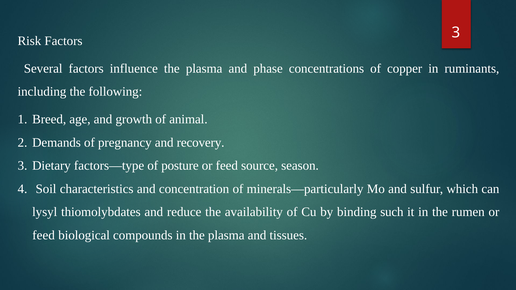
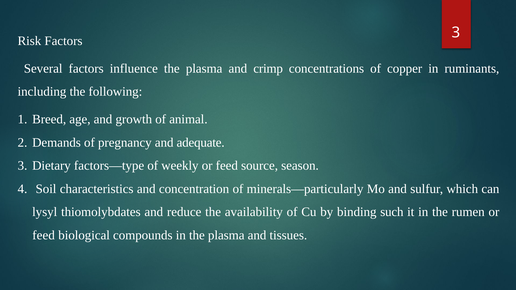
phase: phase -> crimp
recovery: recovery -> adequate
posture: posture -> weekly
